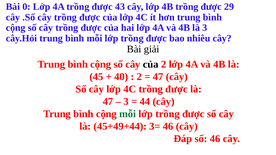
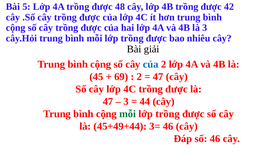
0: 0 -> 5
43: 43 -> 48
29: 29 -> 42
của at (151, 64) colour: black -> blue
40: 40 -> 69
